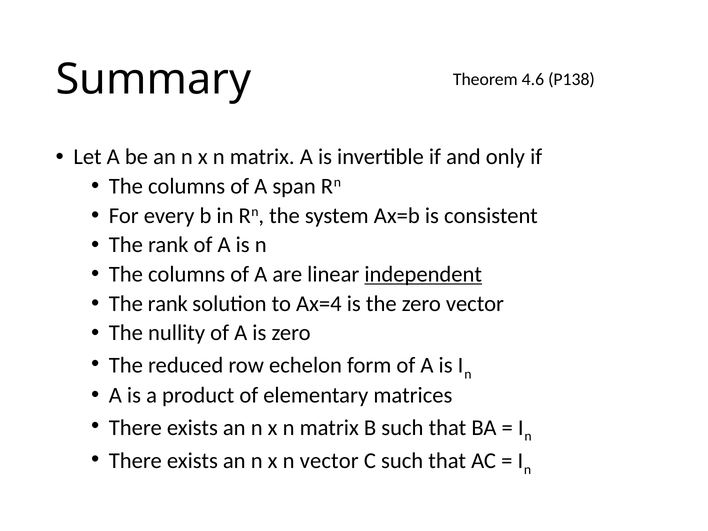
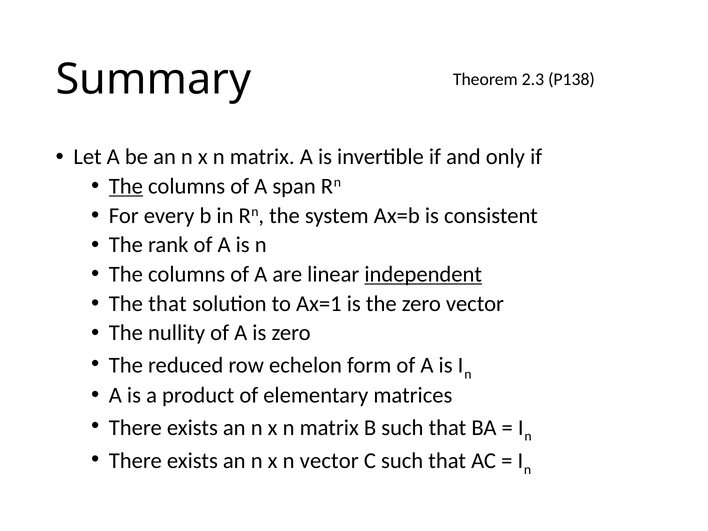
4.6: 4.6 -> 2.3
The at (126, 186) underline: none -> present
rank at (168, 304): rank -> that
Ax=4: Ax=4 -> Ax=1
